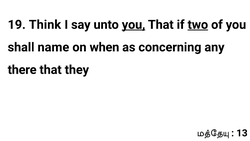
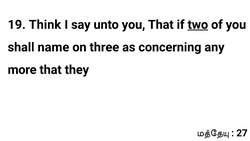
you at (134, 25) underline: present -> none
when: when -> three
there: there -> more
13: 13 -> 27
